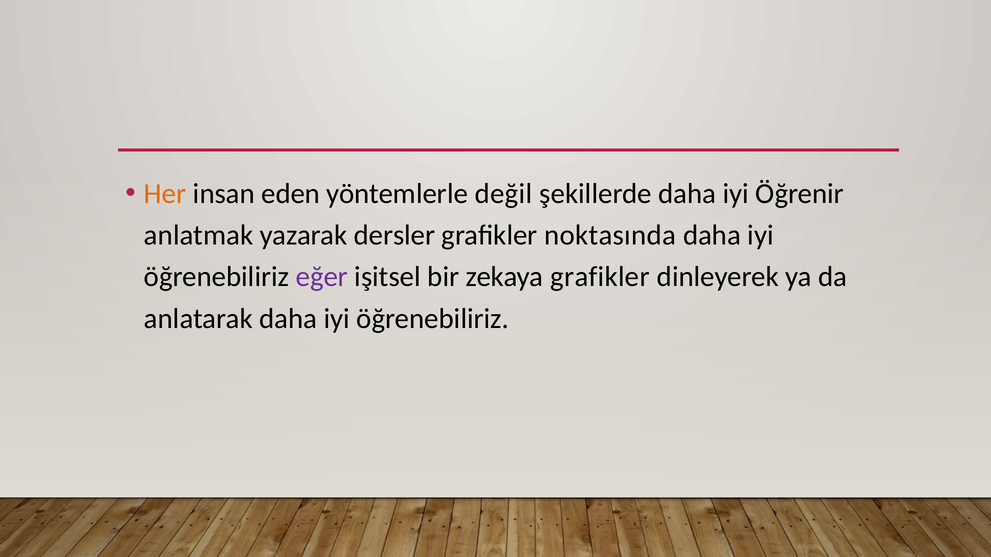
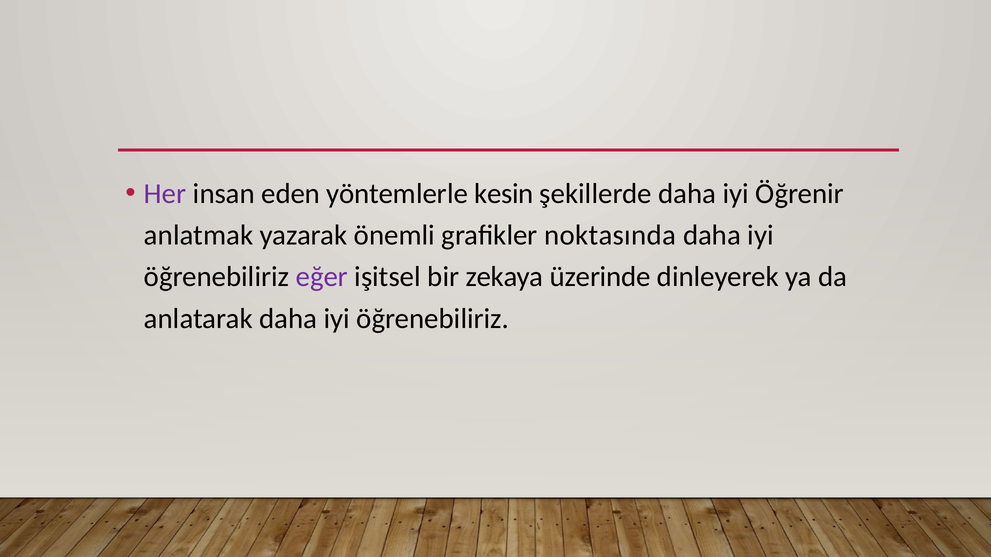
Her colour: orange -> purple
değil: değil -> kesin
dersler: dersler -> önemli
zekaya grafikler: grafikler -> üzerinde
